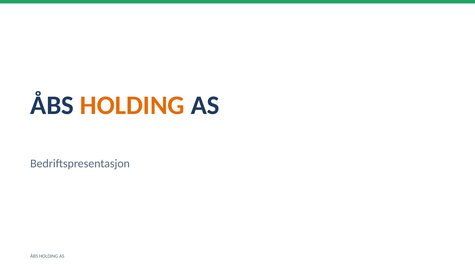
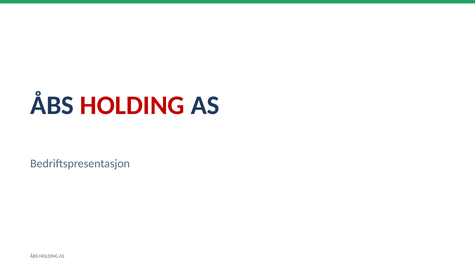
HOLDING at (132, 105) colour: orange -> red
